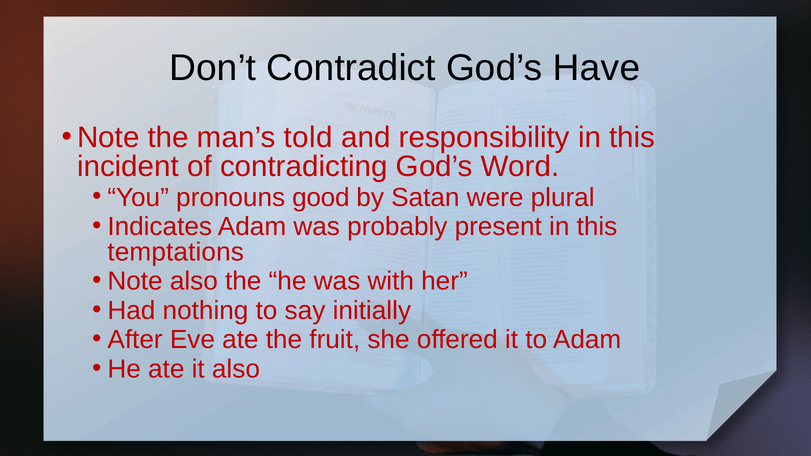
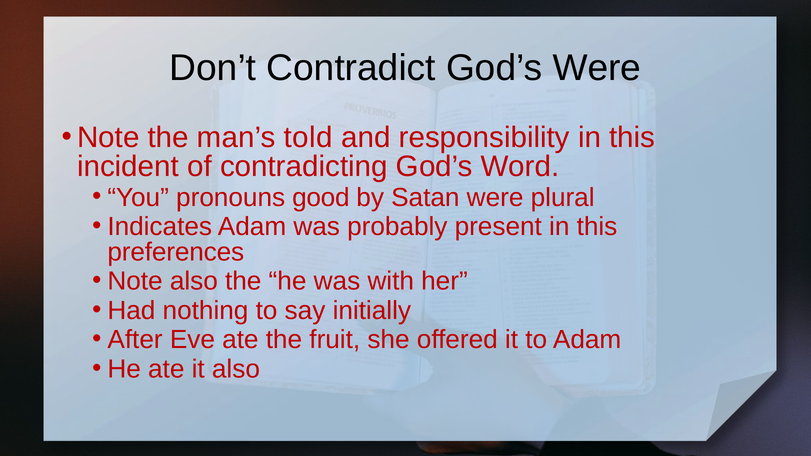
God’s Have: Have -> Were
temptations: temptations -> preferences
